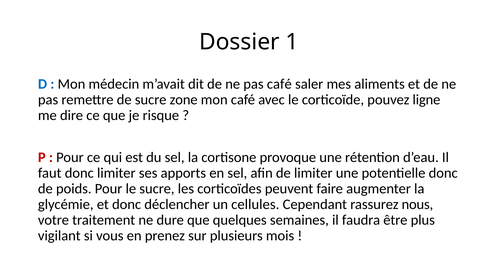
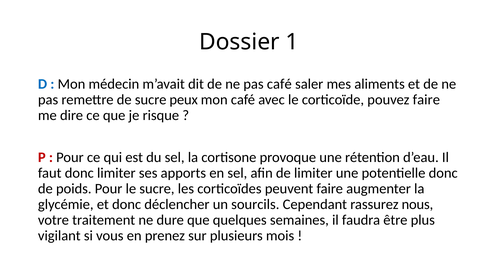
zone: zone -> peux
pouvez ligne: ligne -> faire
cellules: cellules -> sourcils
